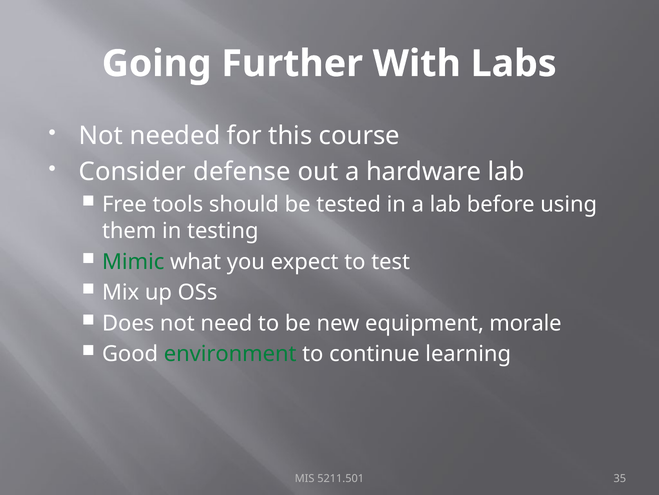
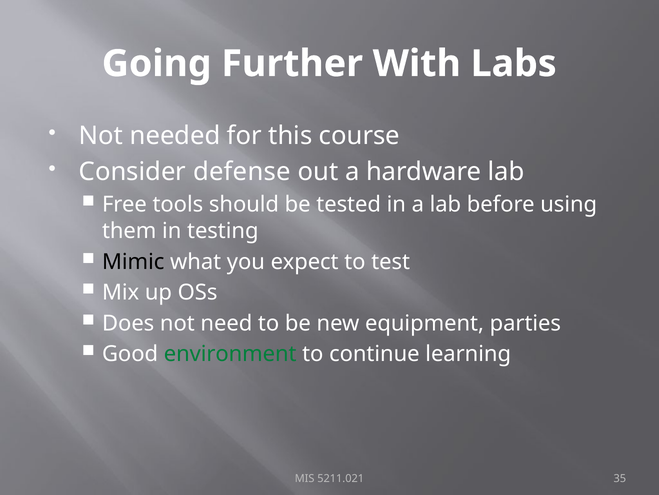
Mimic colour: green -> black
morale: morale -> parties
5211.501: 5211.501 -> 5211.021
